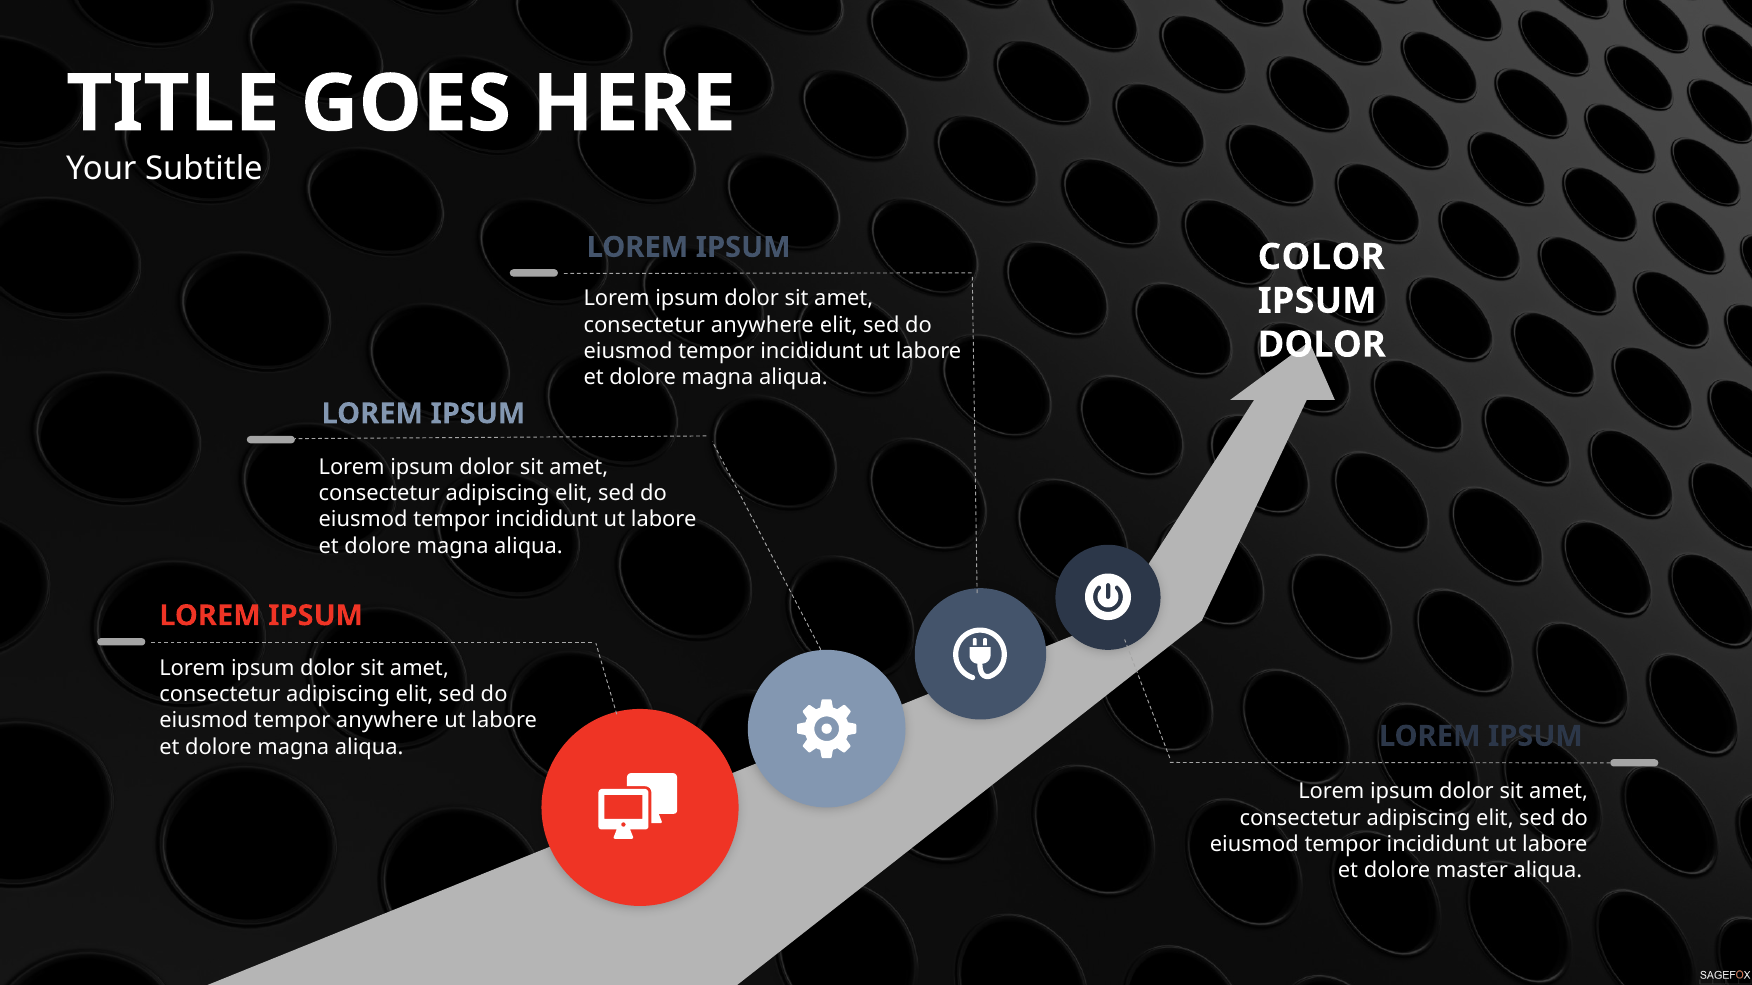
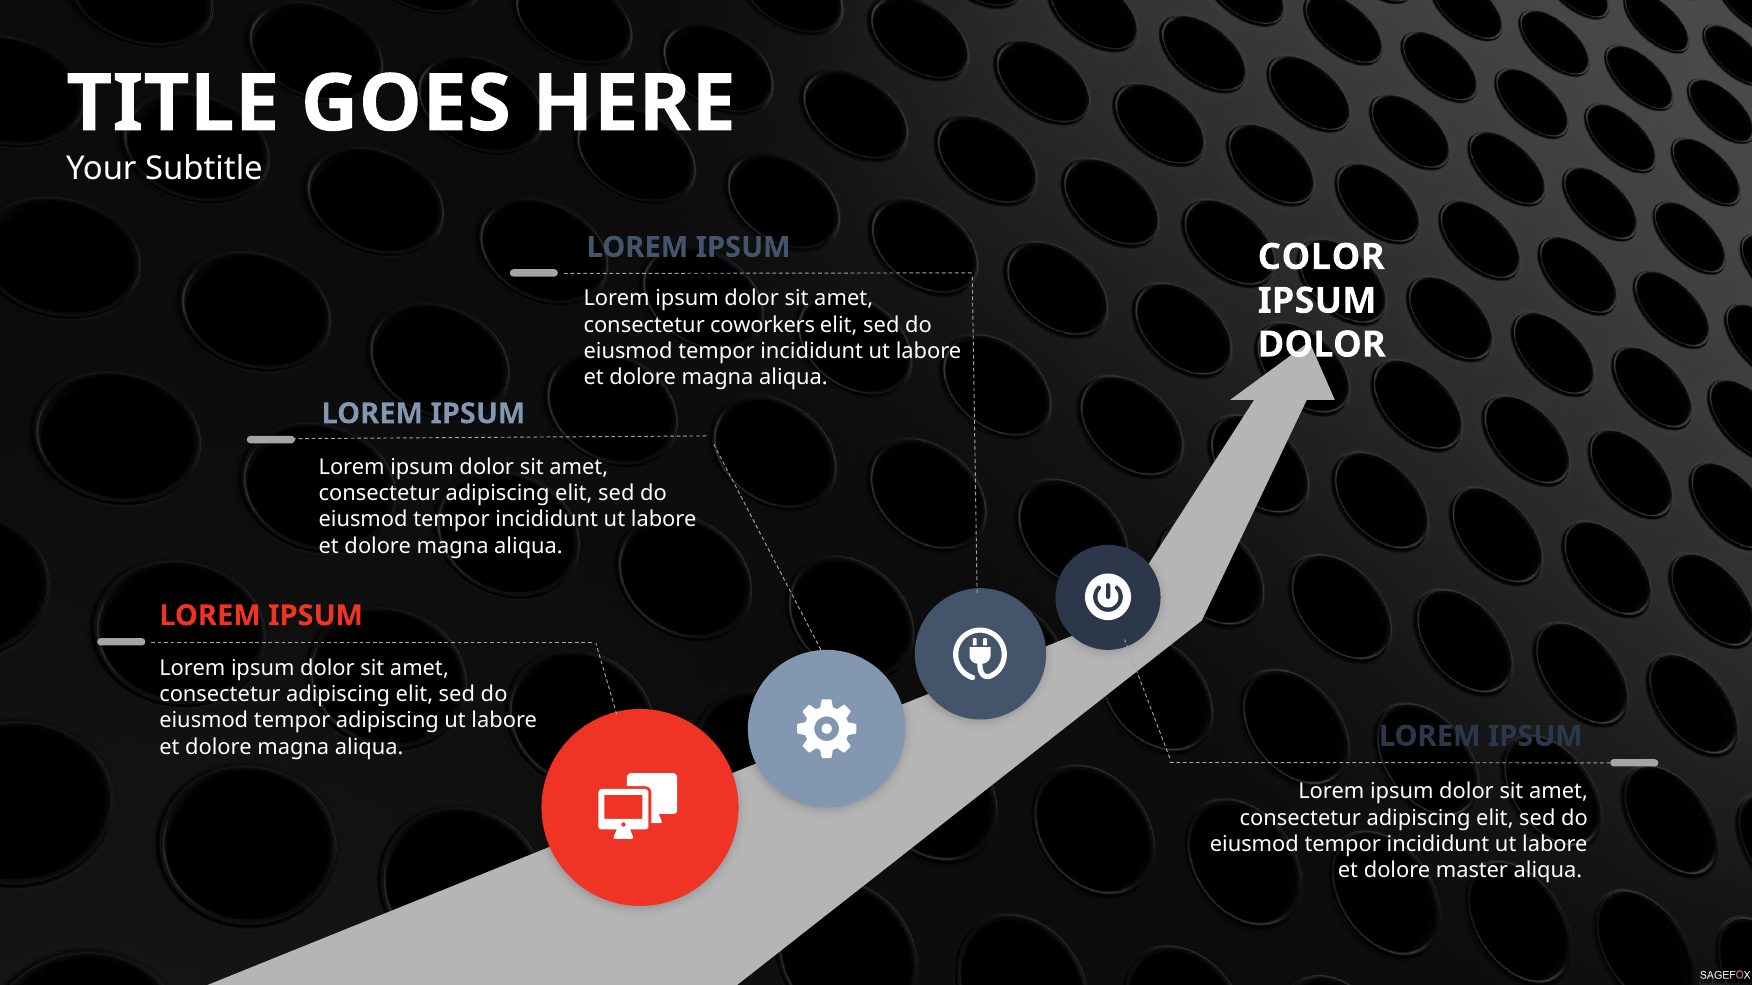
consectetur anywhere: anywhere -> coworkers
tempor anywhere: anywhere -> adipiscing
